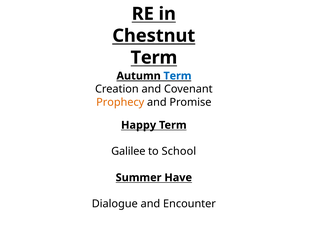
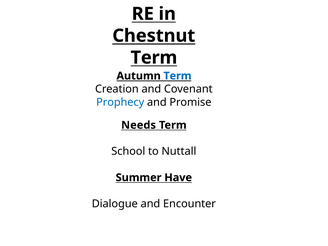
Prophecy colour: orange -> blue
Happy: Happy -> Needs
Galilee: Galilee -> School
School: School -> Nuttall
